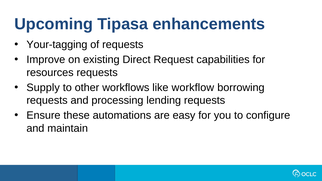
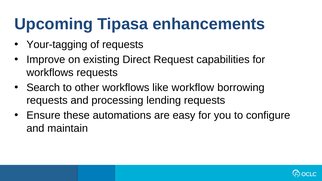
resources at (50, 73): resources -> workflows
Supply: Supply -> Search
